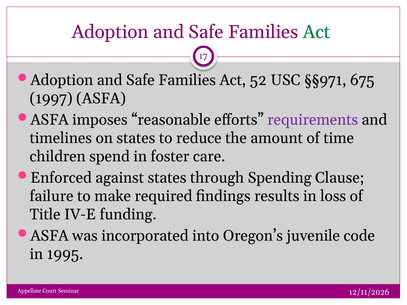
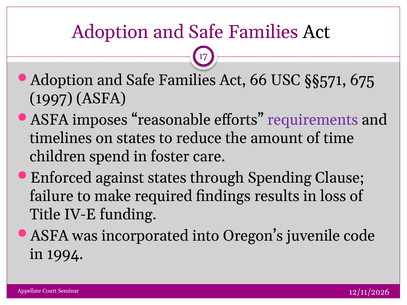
Act at (317, 32) colour: green -> black
52: 52 -> 66
§§971: §§971 -> §§571
1995: 1995 -> 1994
